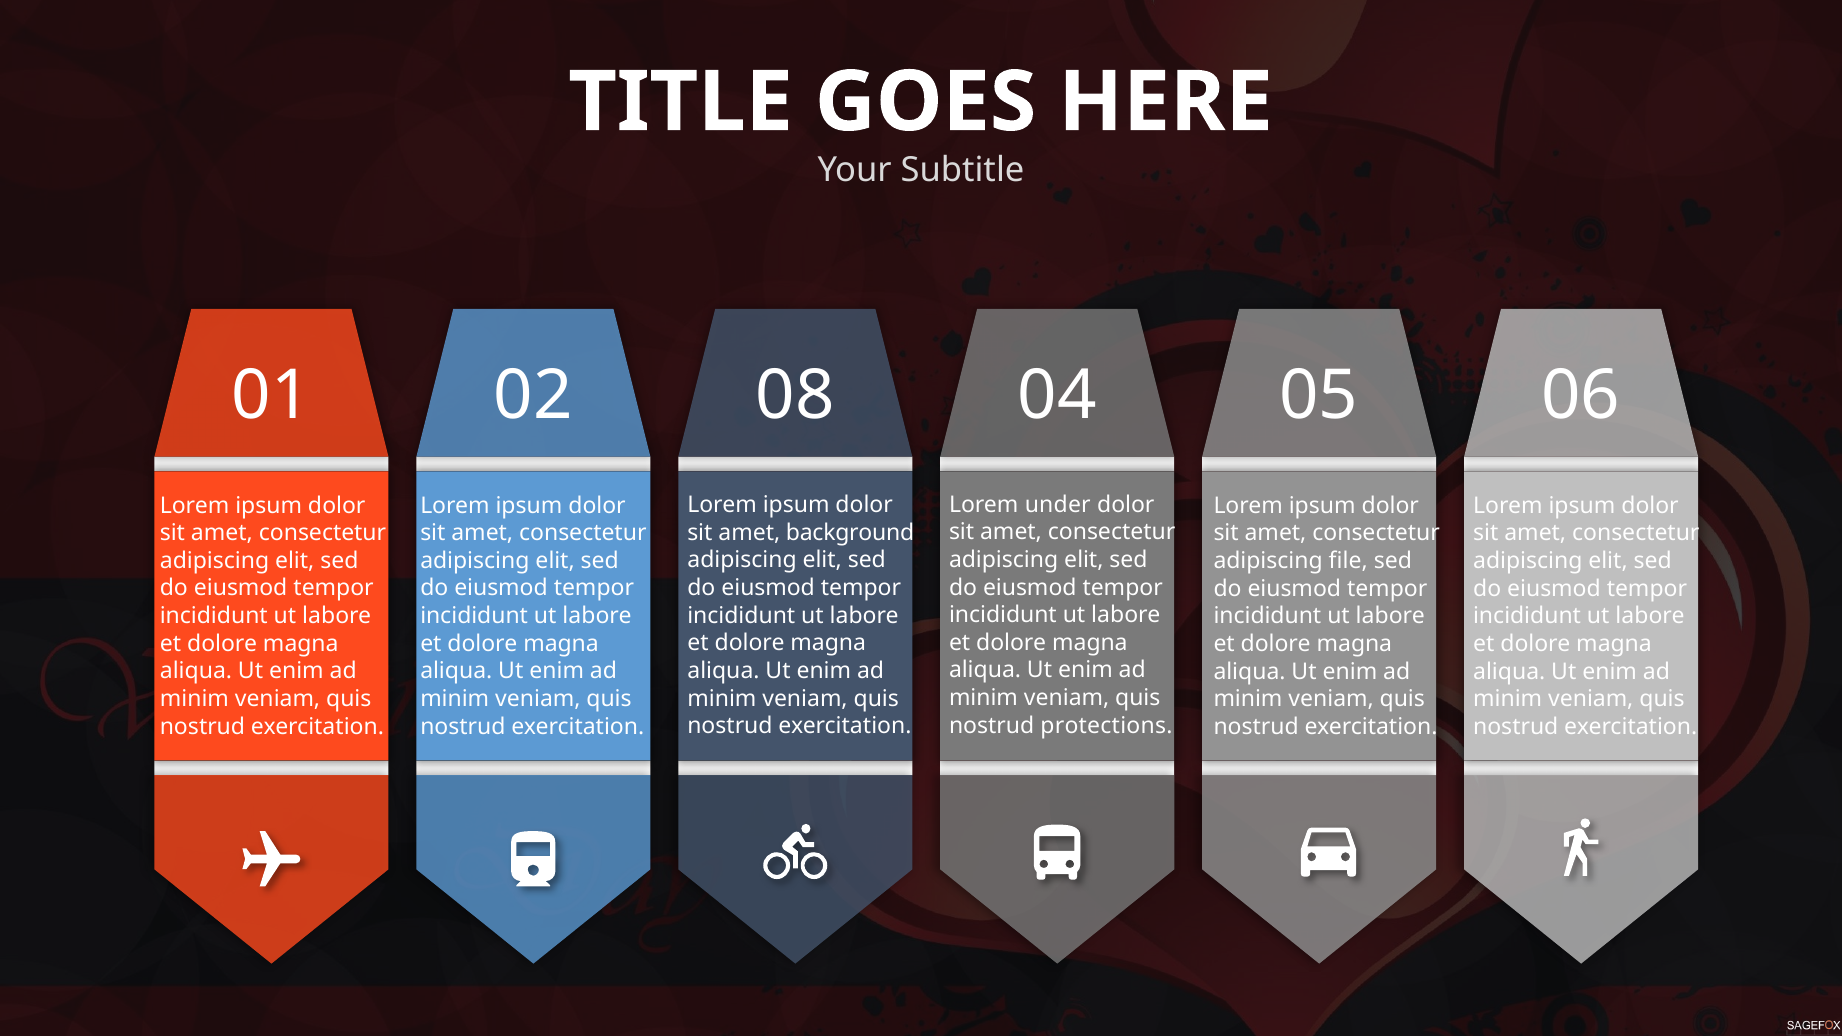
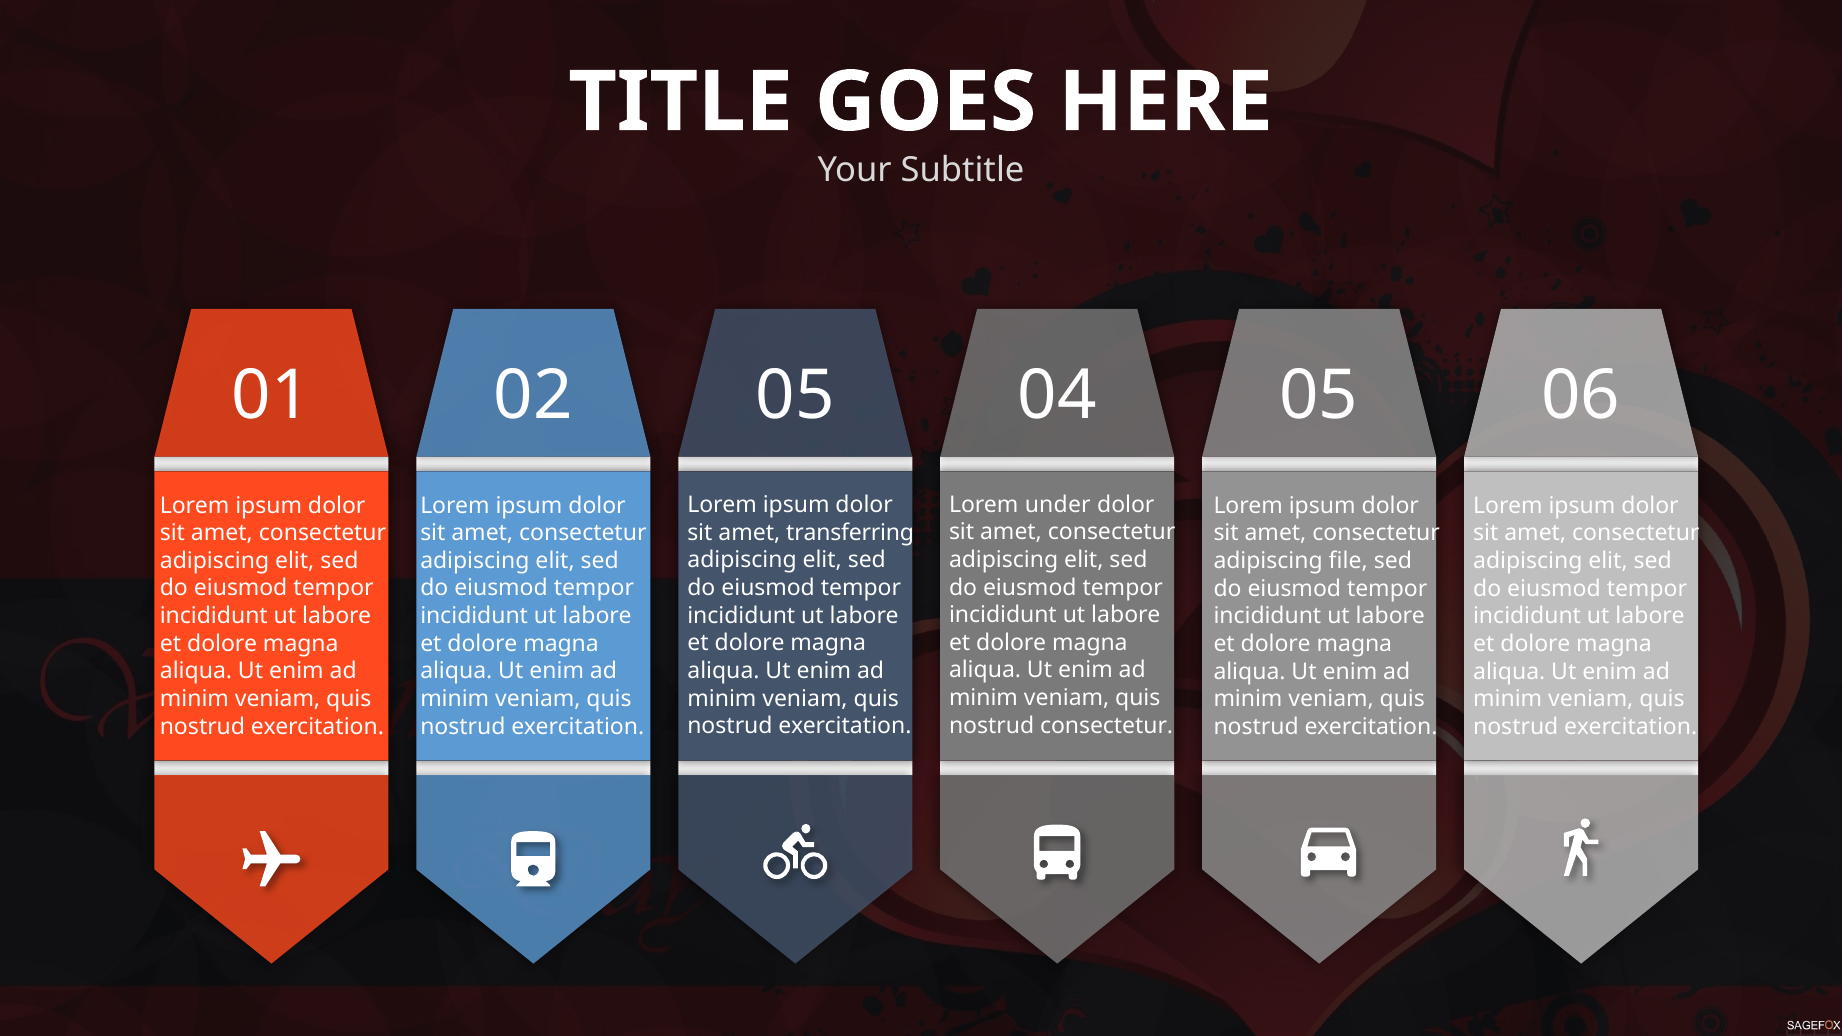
02 08: 08 -> 05
background: background -> transferring
nostrud protections: protections -> consectetur
